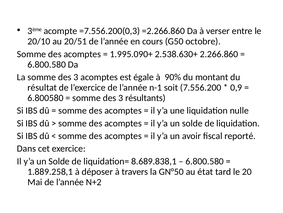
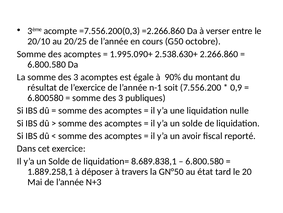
20/51: 20/51 -> 20/25
résultants: résultants -> publiques
N+2: N+2 -> N+3
